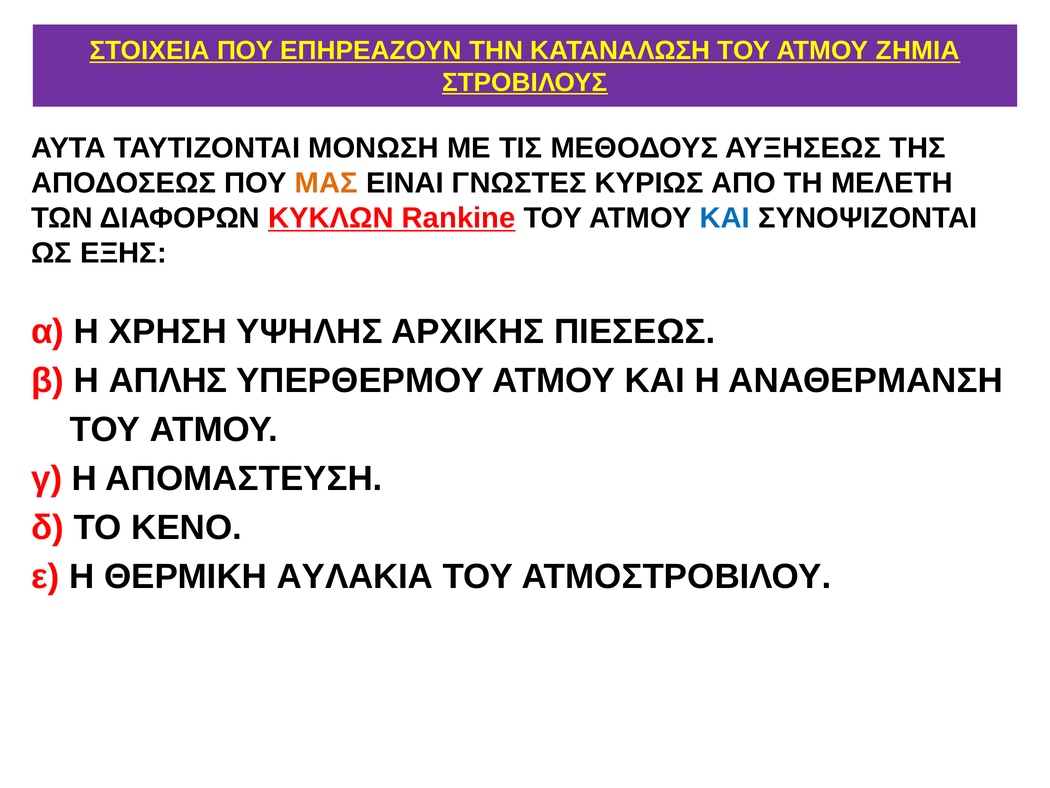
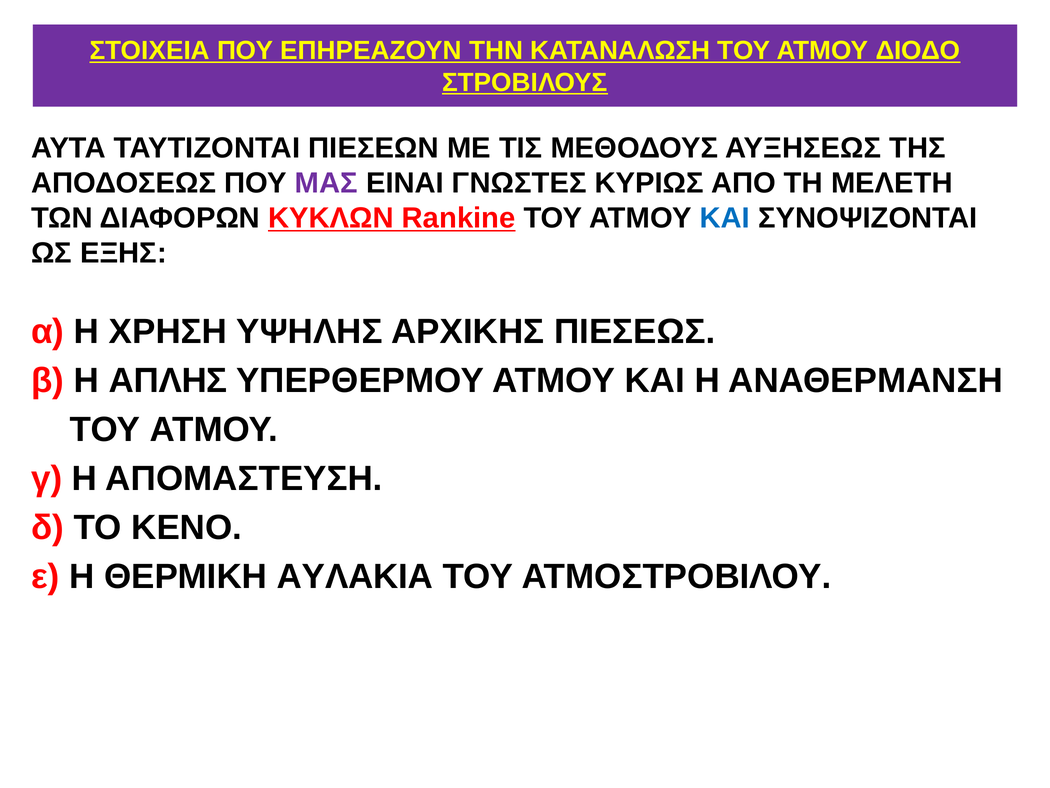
ΖΗΜΙΑ: ΖΗΜΙΑ -> ΔΙΟΔΟ
ΜΟΝΩΣΗ: ΜΟΝΩΣΗ -> ΠΙΕΣΕΩΝ
ΜΑΣ colour: orange -> purple
